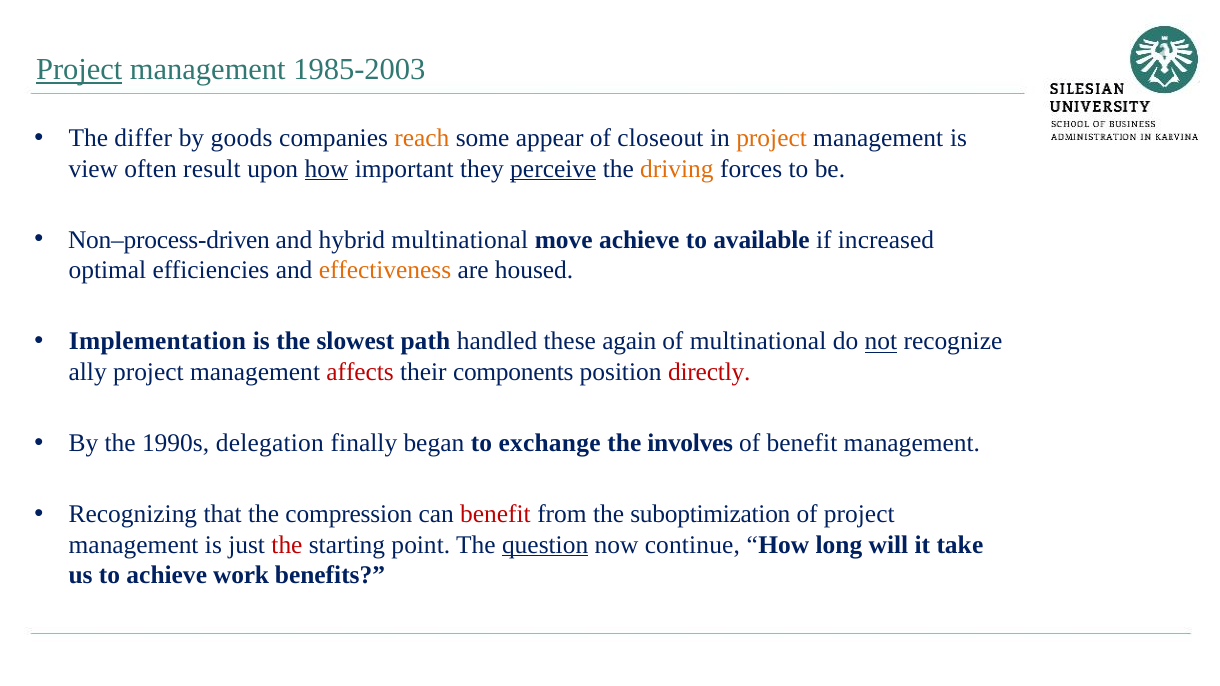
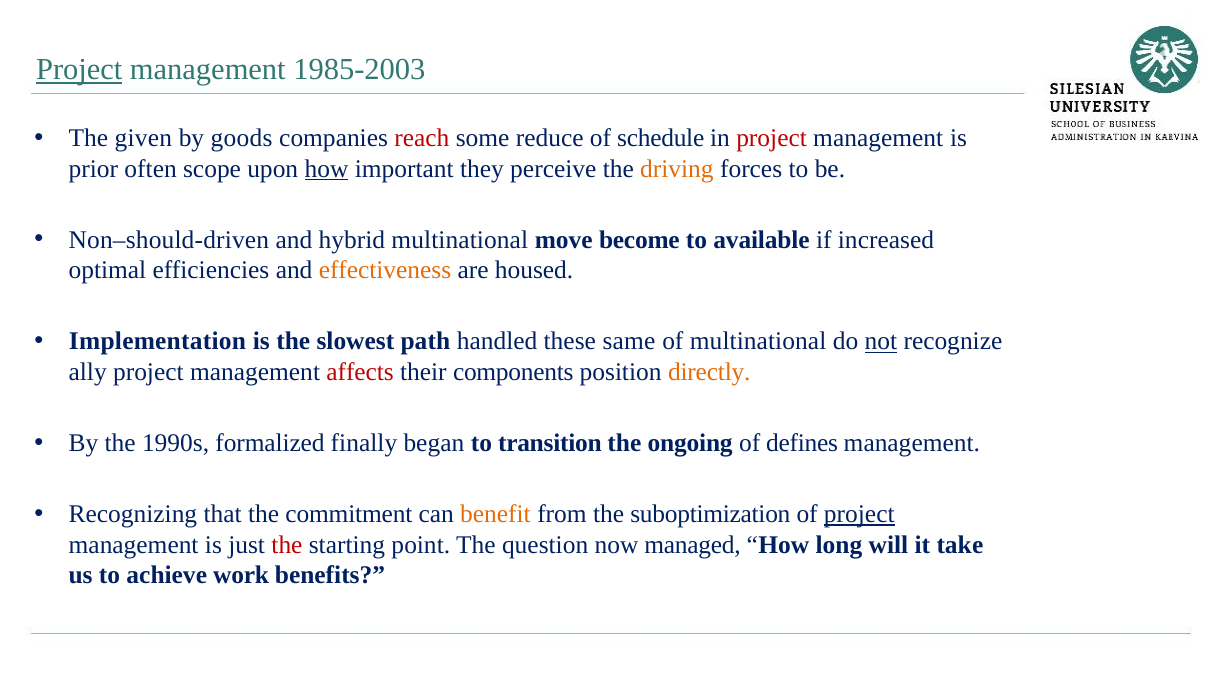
differ: differ -> given
reach colour: orange -> red
appear: appear -> reduce
closeout: closeout -> schedule
project at (772, 138) colour: orange -> red
view: view -> prior
result: result -> scope
perceive underline: present -> none
Non–process-driven: Non–process-driven -> Non–should-driven
move achieve: achieve -> become
again: again -> same
directly colour: red -> orange
delegation: delegation -> formalized
exchange: exchange -> transition
involves: involves -> ongoing
of benefit: benefit -> defines
compression: compression -> commitment
benefit at (495, 514) colour: red -> orange
project at (859, 514) underline: none -> present
question underline: present -> none
continue: continue -> managed
